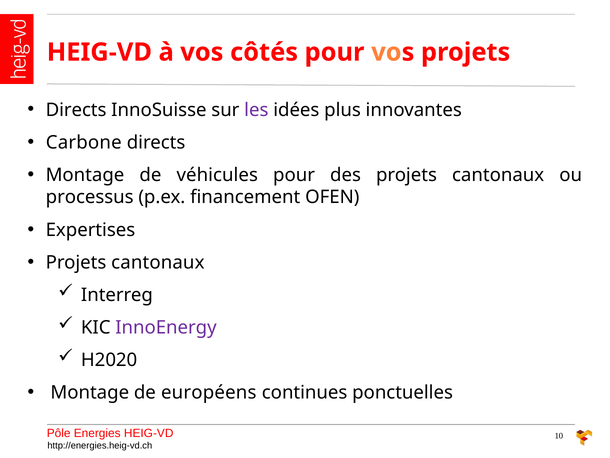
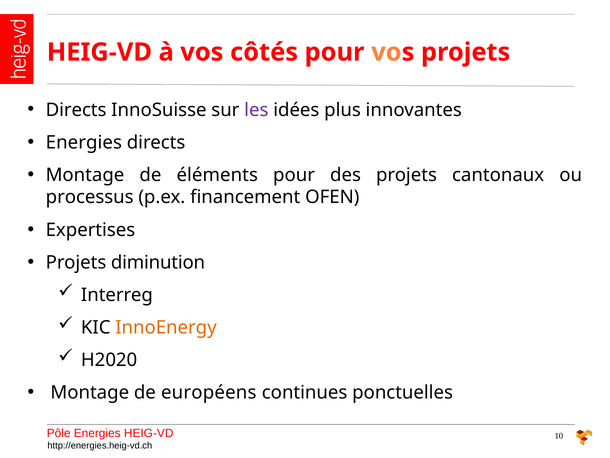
Carbone at (84, 142): Carbone -> Energies
véhicules: véhicules -> éléments
cantonaux at (158, 262): cantonaux -> diminution
InnoEnergy colour: purple -> orange
